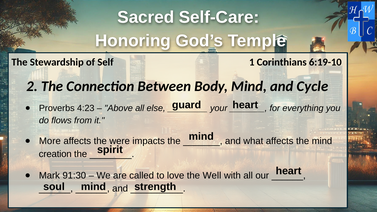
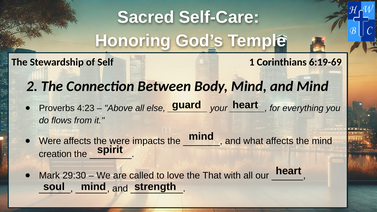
6:19-10: 6:19-10 -> 6:19-69
and Cycle: Cycle -> Mind
More at (50, 141): More -> Were
91:30: 91:30 -> 29:30
Well: Well -> That
